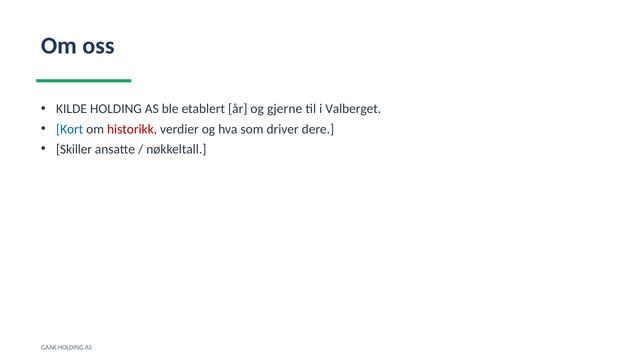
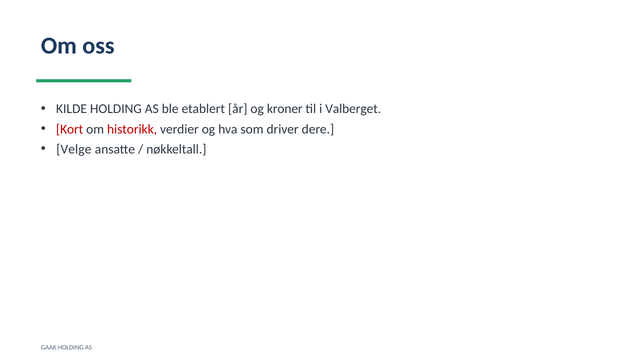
gjerne: gjerne -> kroner
Kort colour: blue -> red
Skiller: Skiller -> Velge
